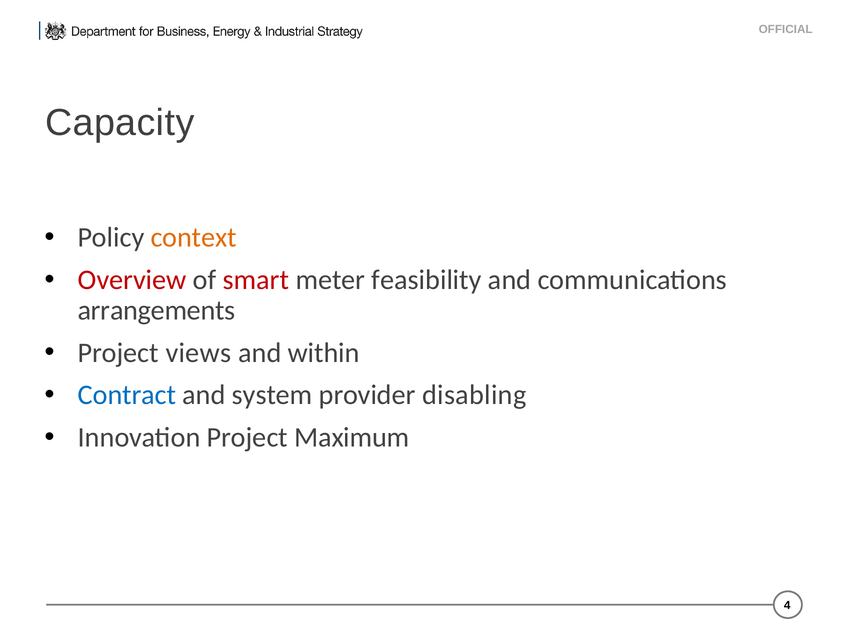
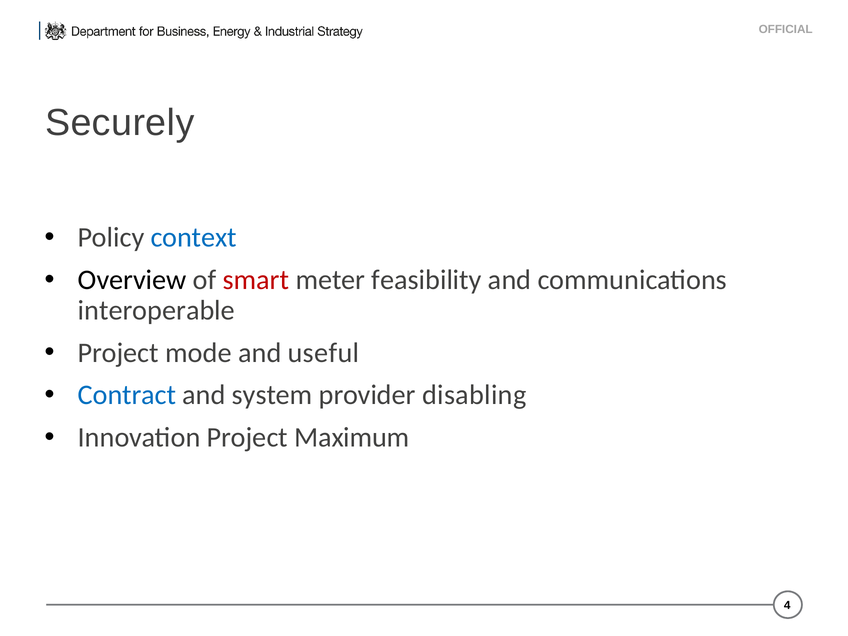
Capacity: Capacity -> Securely
context colour: orange -> blue
Overview colour: red -> black
arrangements: arrangements -> interoperable
views: views -> mode
within: within -> useful
